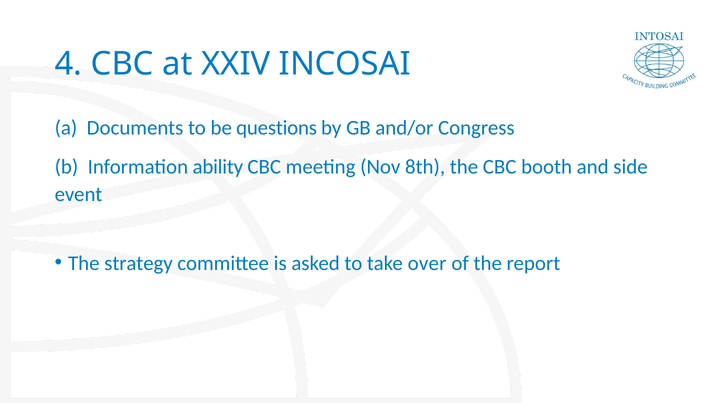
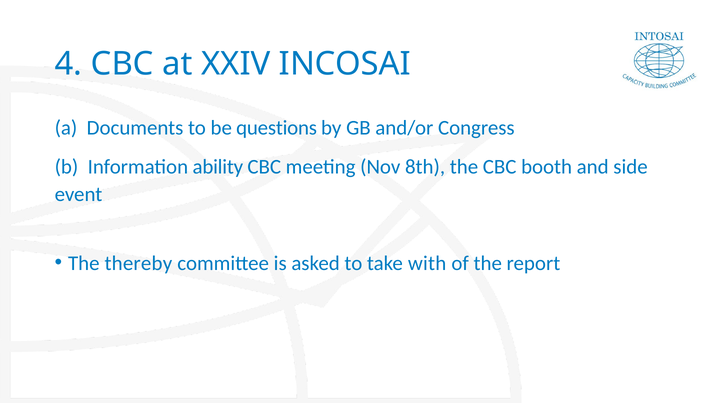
strategy: strategy -> thereby
over: over -> with
